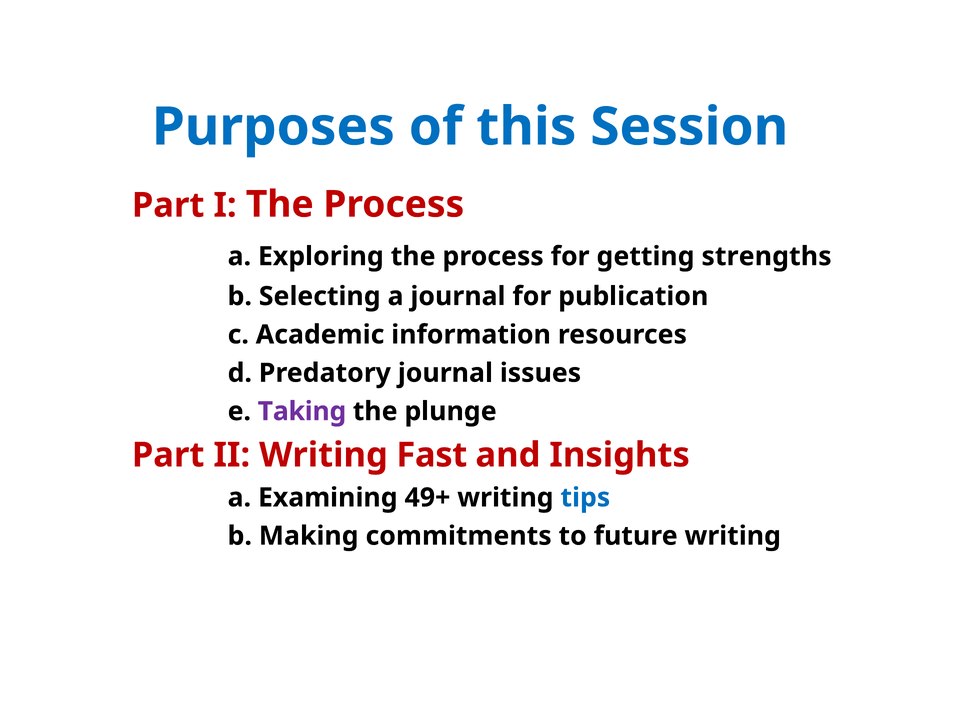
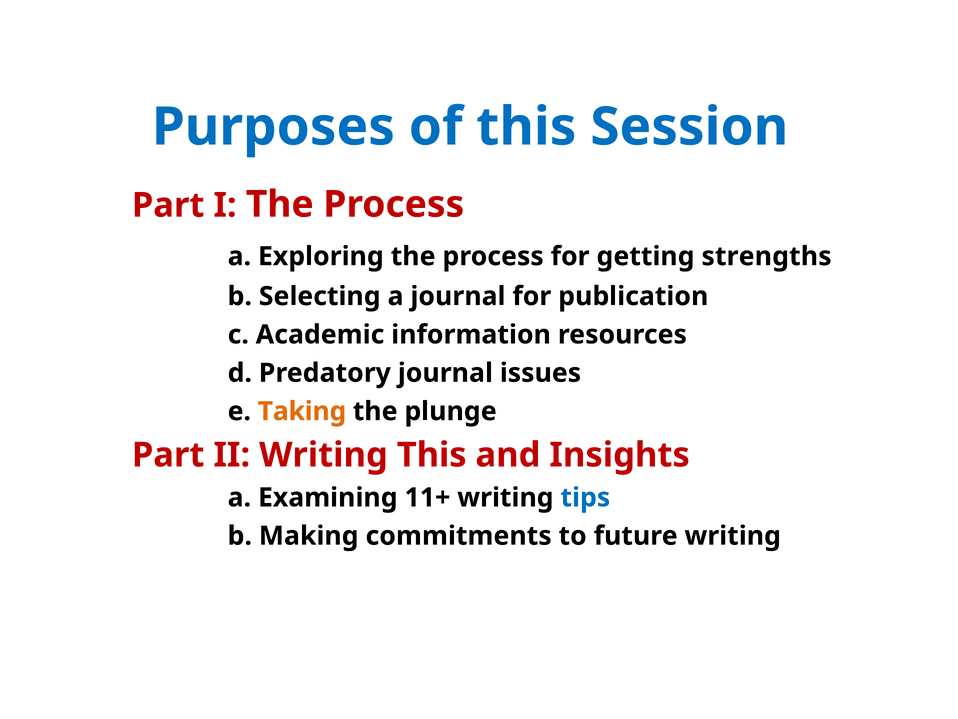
Taking colour: purple -> orange
Writing Fast: Fast -> This
49+: 49+ -> 11+
